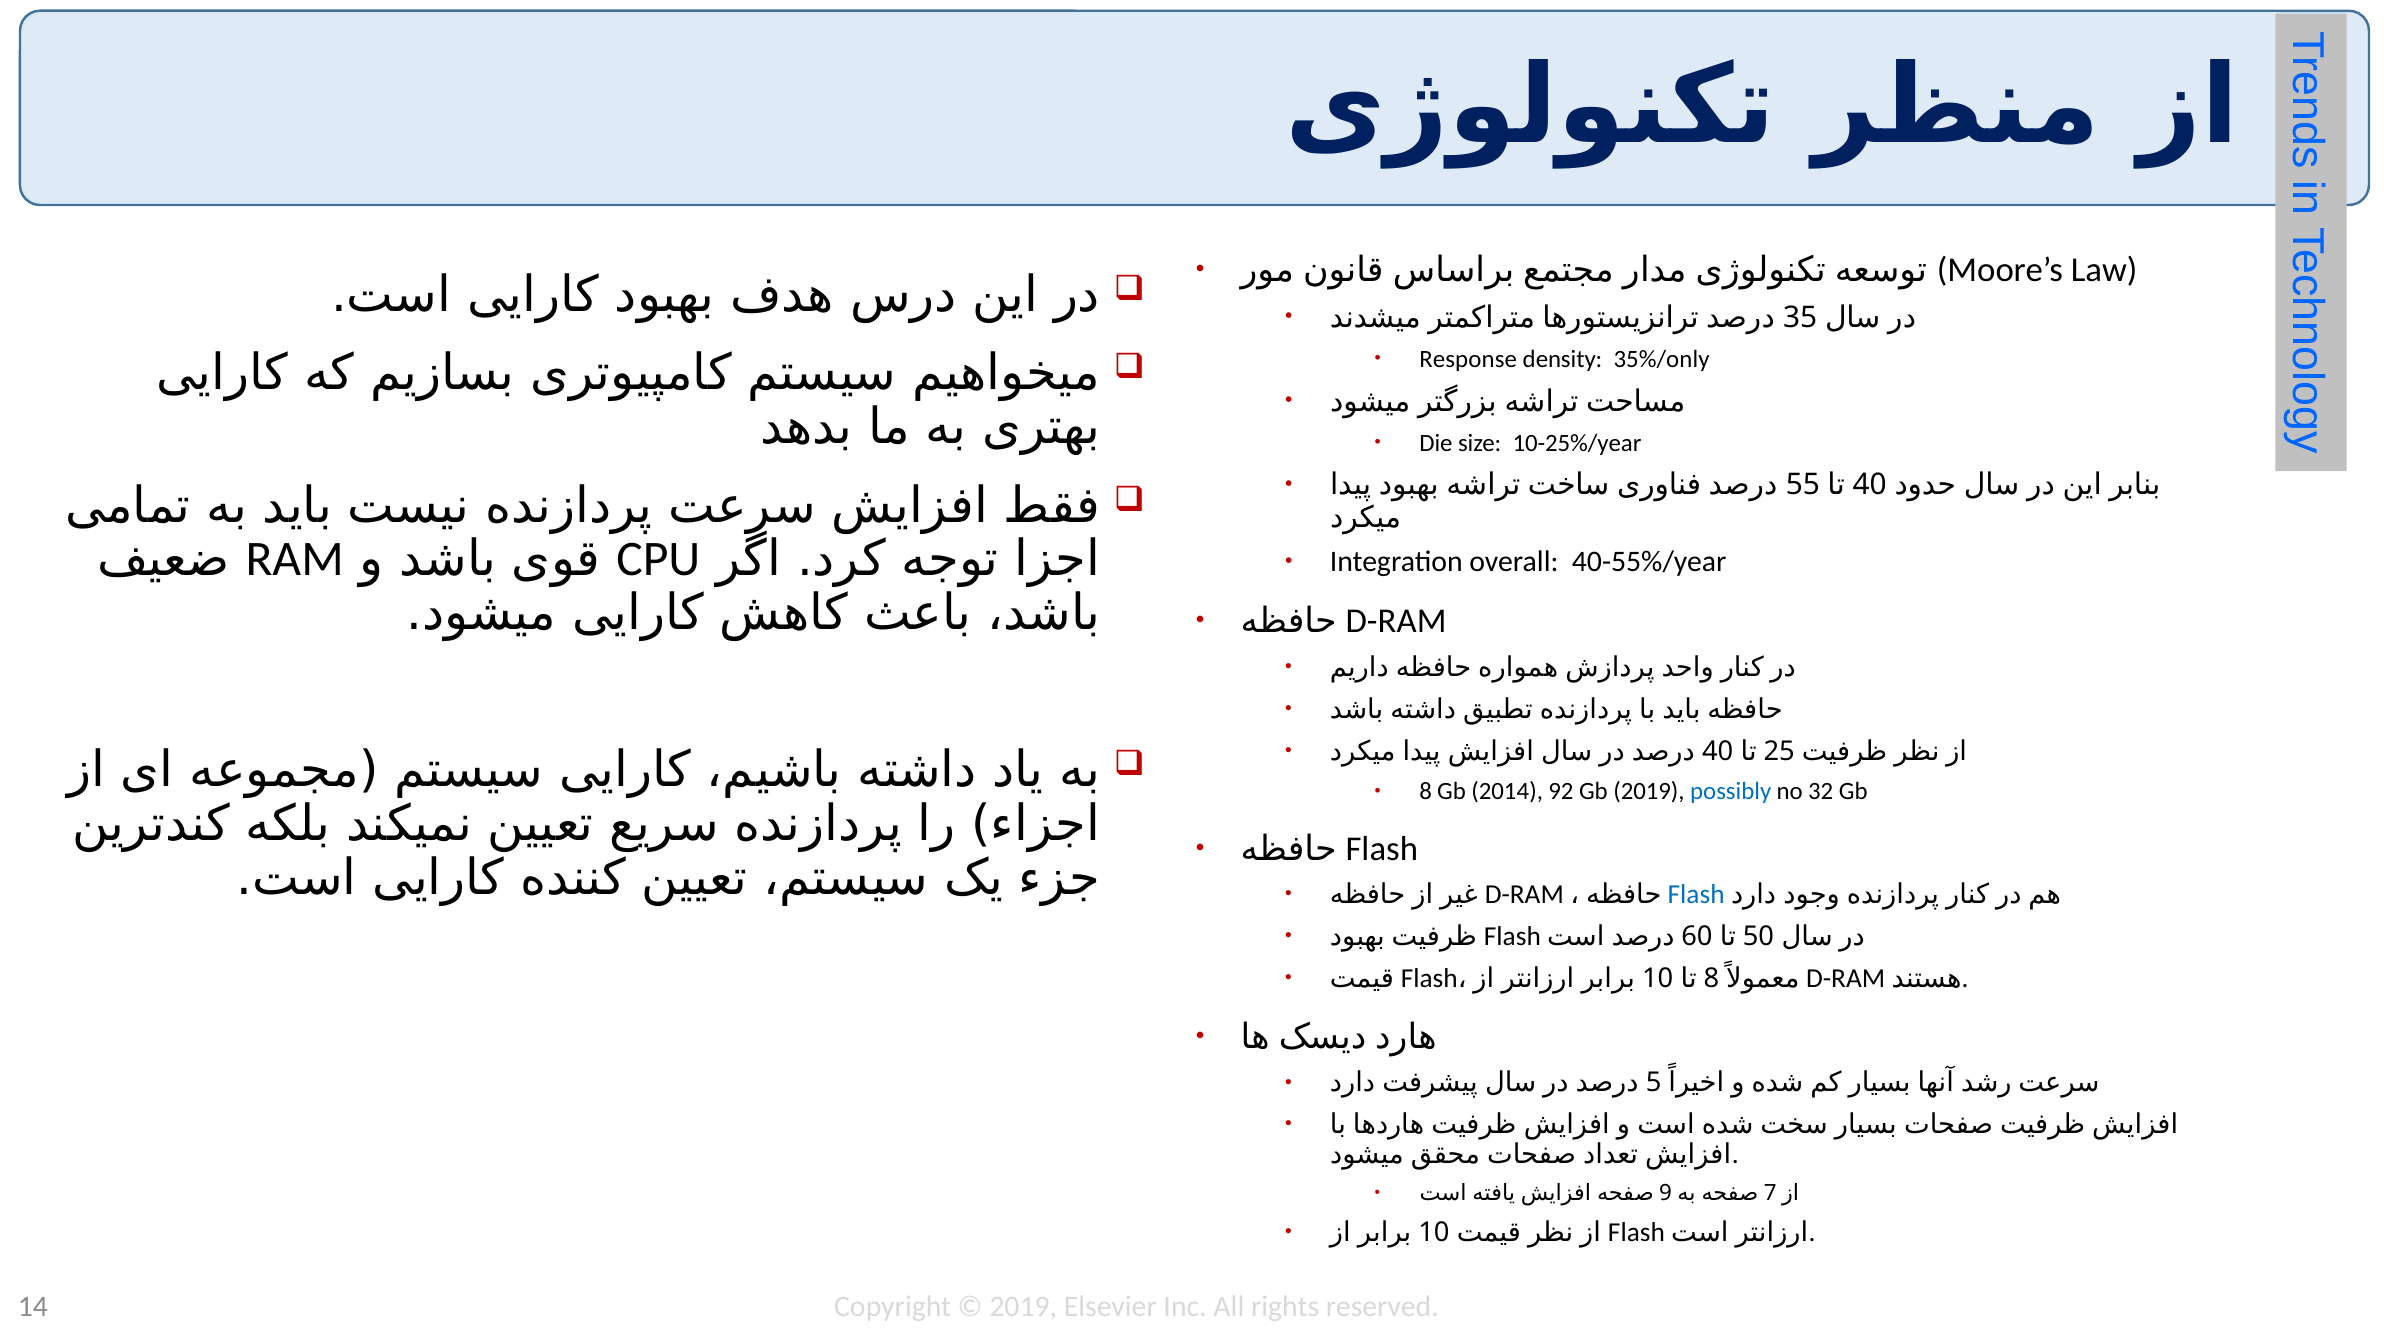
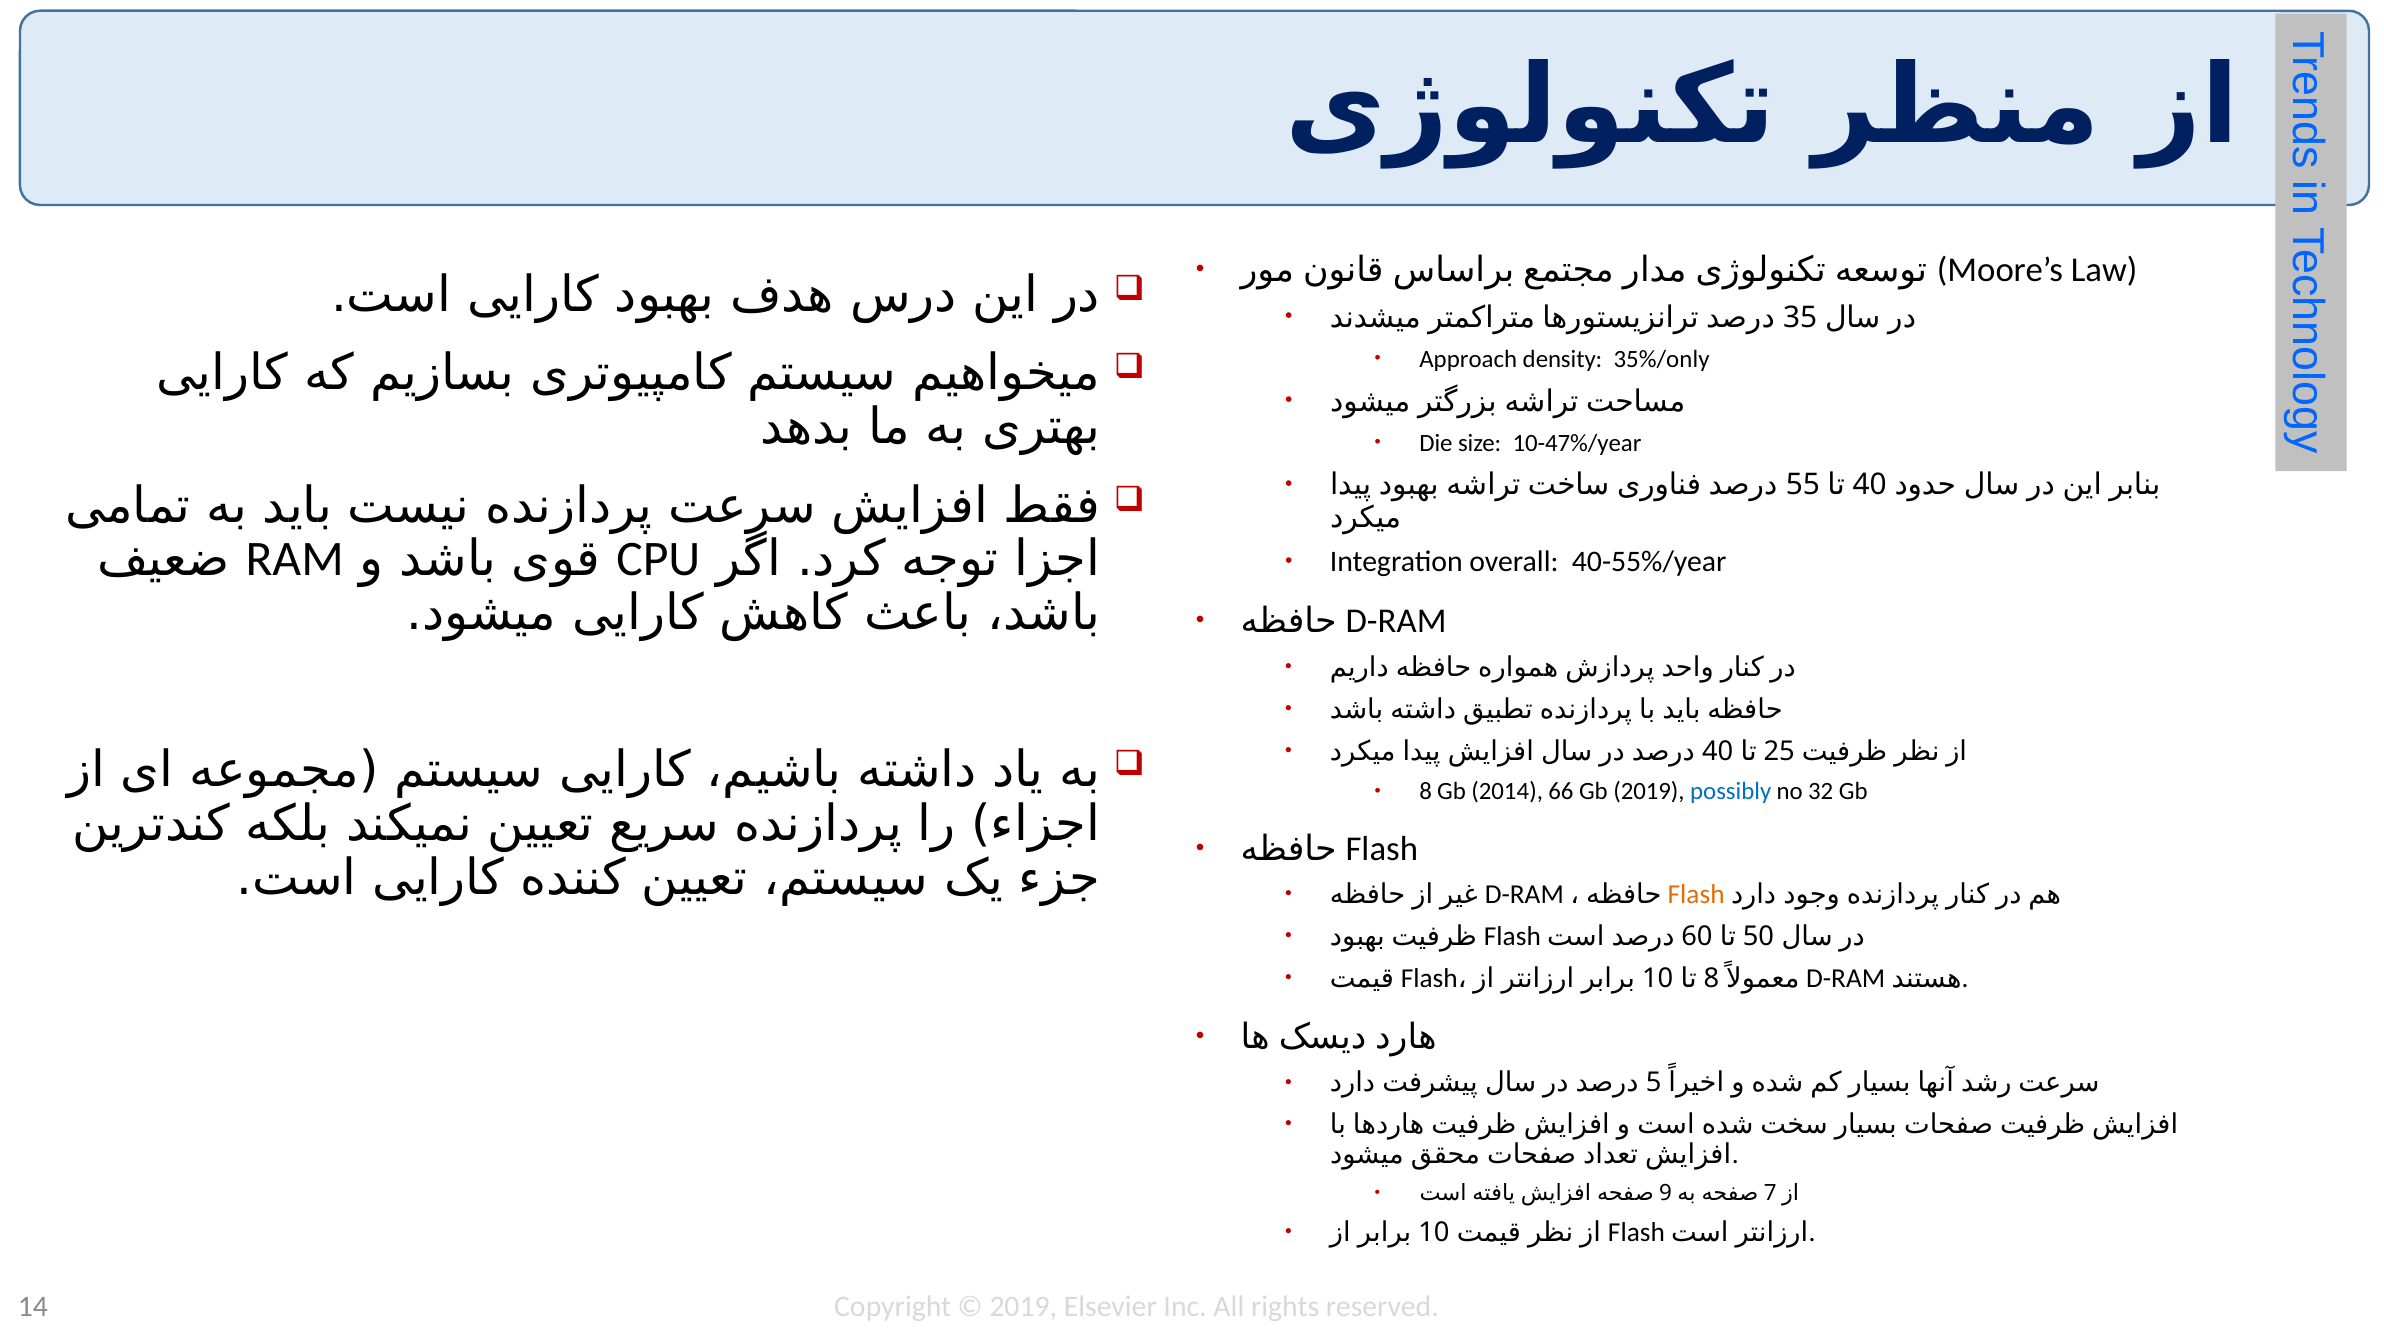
Response: Response -> Approach
10-25%/year: 10-25%/year -> 10-47%/year
92: 92 -> 66
Flash at (1696, 895) colour: blue -> orange
